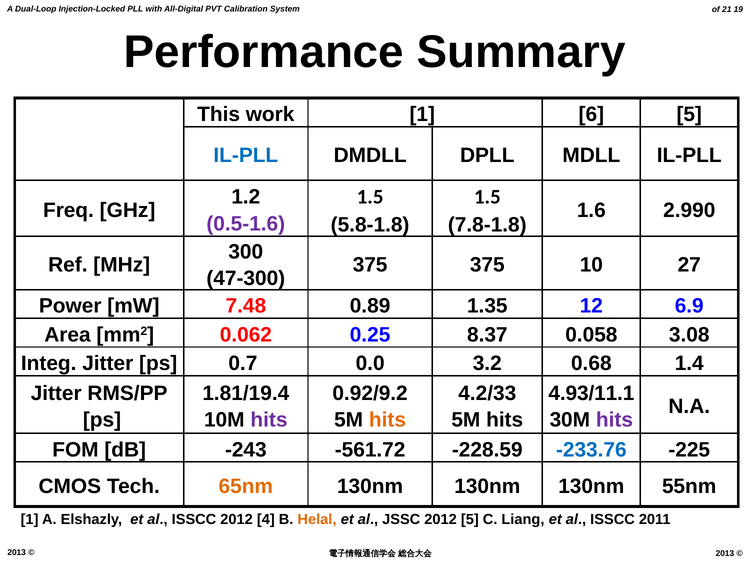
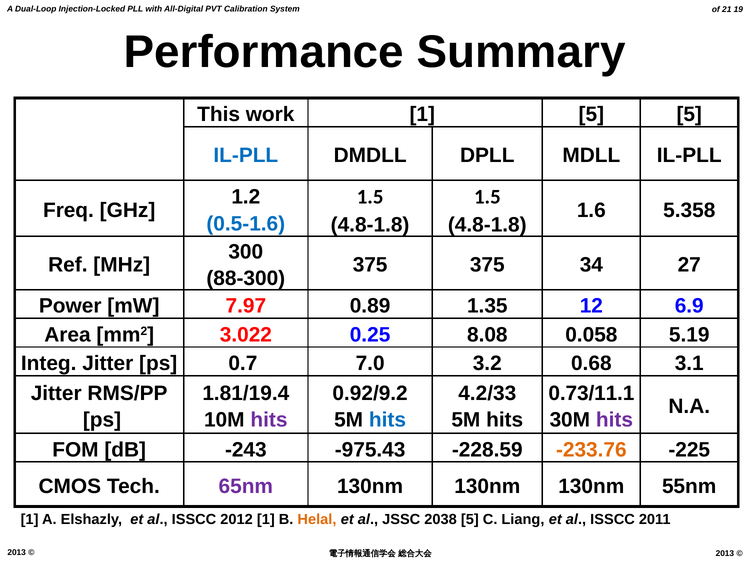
1 6: 6 -> 5
2.990: 2.990 -> 5.358
0.5-1.6 colour: purple -> blue
5.8-1.8 at (370, 225): 5.8-1.8 -> 4.8-1.8
7.8-1.8 at (487, 225): 7.8-1.8 -> 4.8-1.8
10: 10 -> 34
47-300: 47-300 -> 88-300
7.48: 7.48 -> 7.97
0.062: 0.062 -> 3.022
8.37: 8.37 -> 8.08
3.08: 3.08 -> 5.19
0.0: 0.0 -> 7.0
1.4: 1.4 -> 3.1
4.93/11.1: 4.93/11.1 -> 0.73/11.1
hits at (387, 420) colour: orange -> blue
-561.72: -561.72 -> -975.43
-233.76 colour: blue -> orange
65nm colour: orange -> purple
2012 4: 4 -> 1
JSSC 2012: 2012 -> 2038
